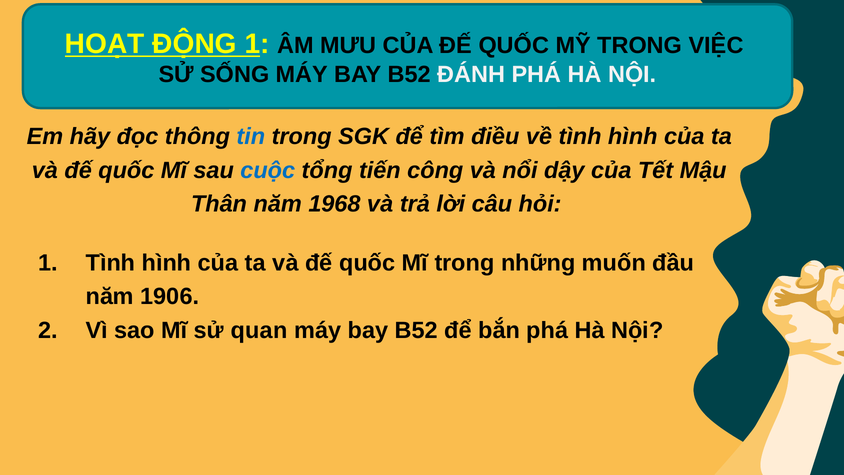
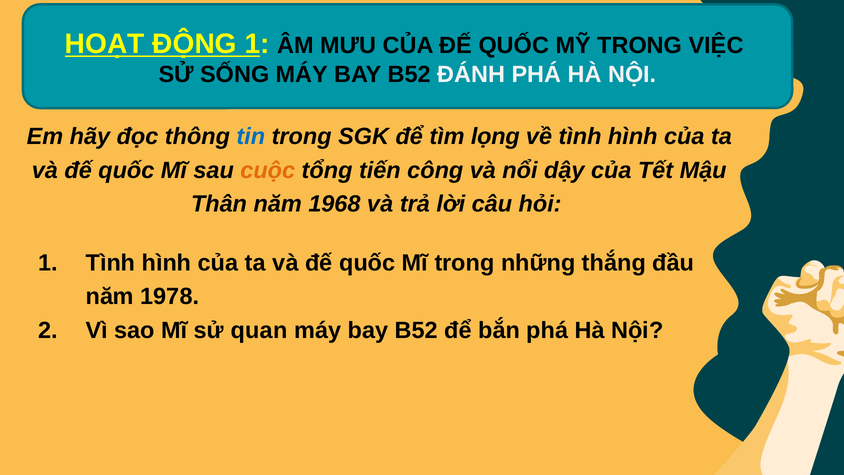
điều: điều -> lọng
cuộc colour: blue -> orange
muốn: muốn -> thắng
1906: 1906 -> 1978
